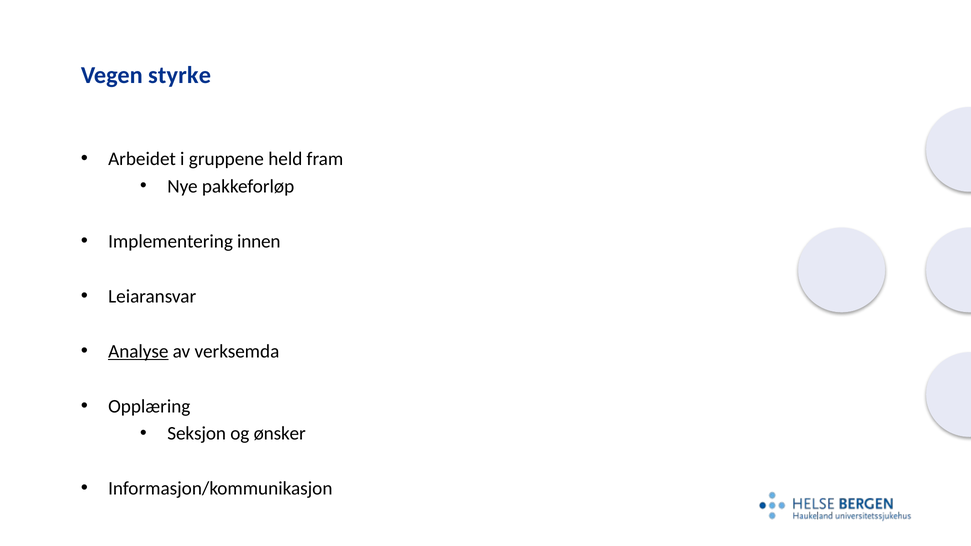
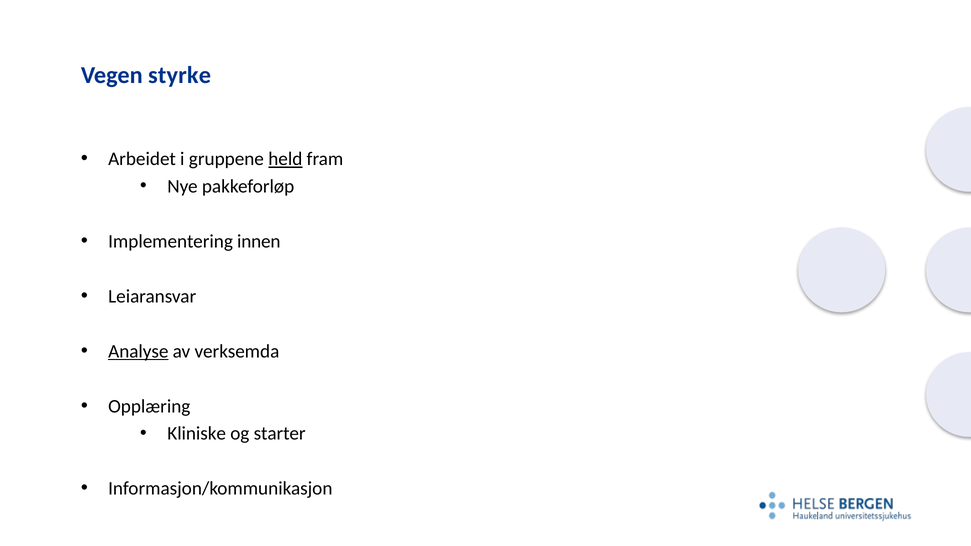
held underline: none -> present
Seksjon: Seksjon -> Kliniske
ønsker: ønsker -> starter
